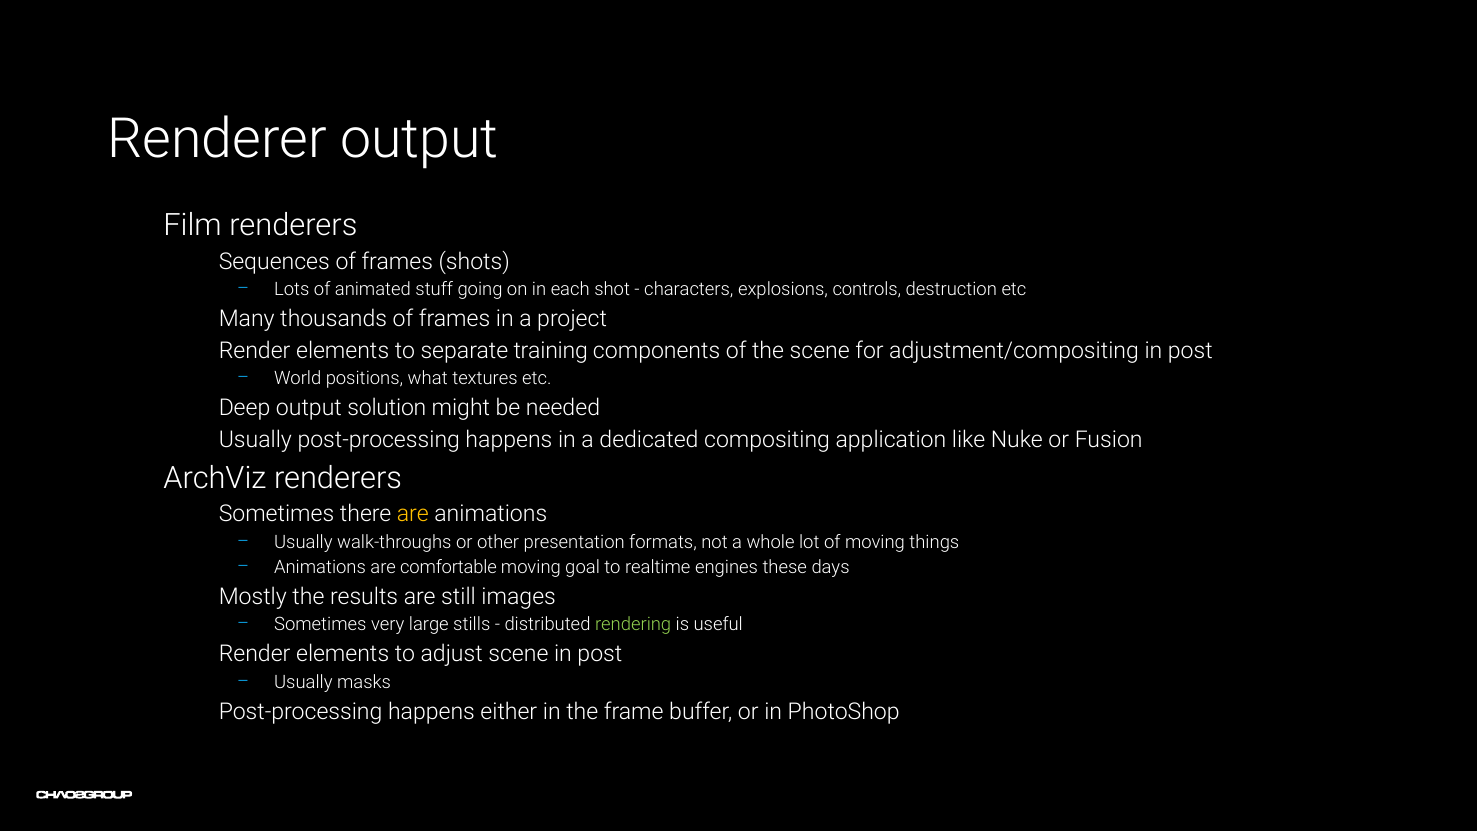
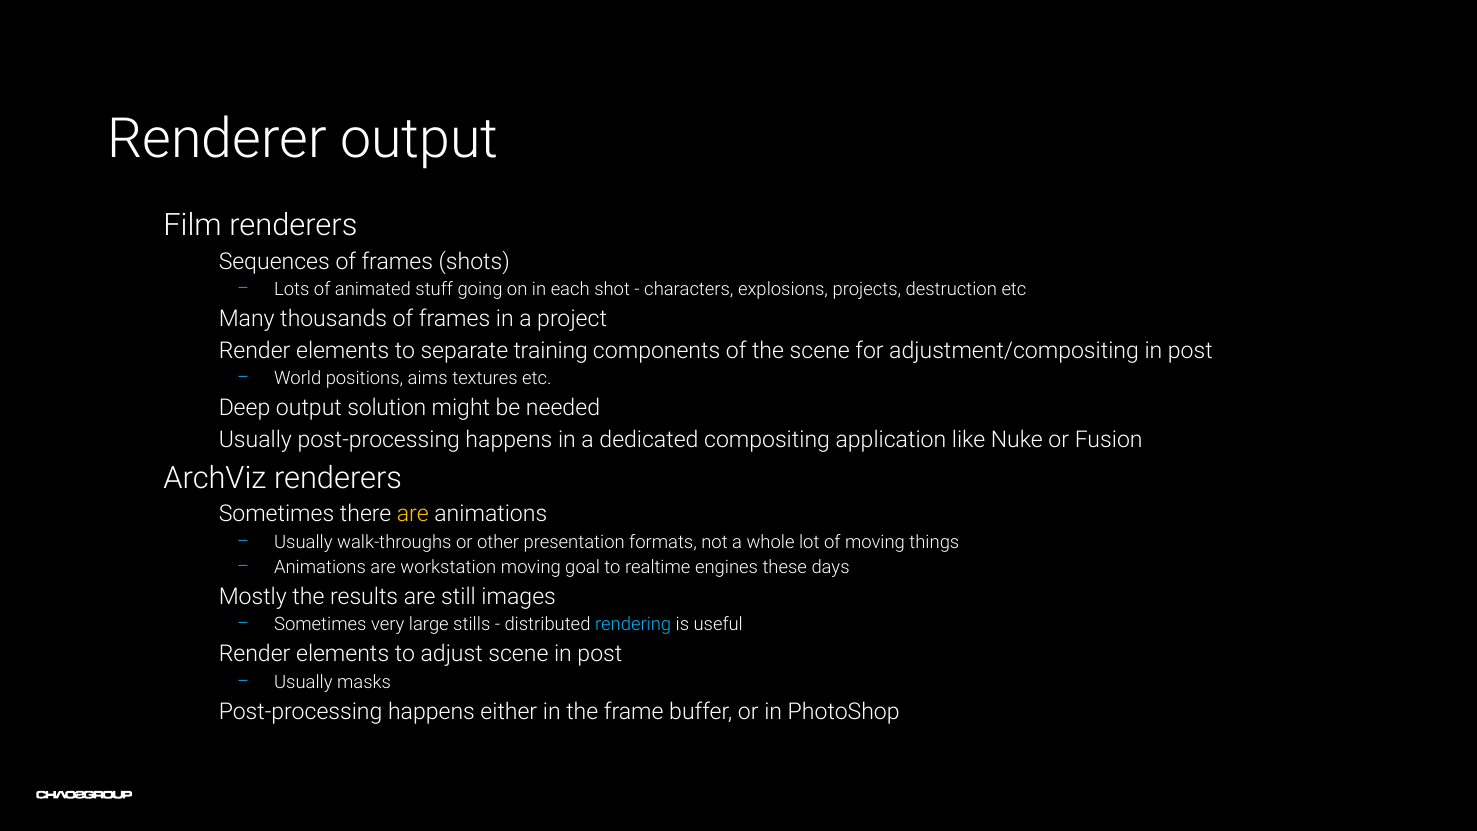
controls: controls -> projects
what: what -> aims
comfortable: comfortable -> workstation
rendering colour: light green -> light blue
